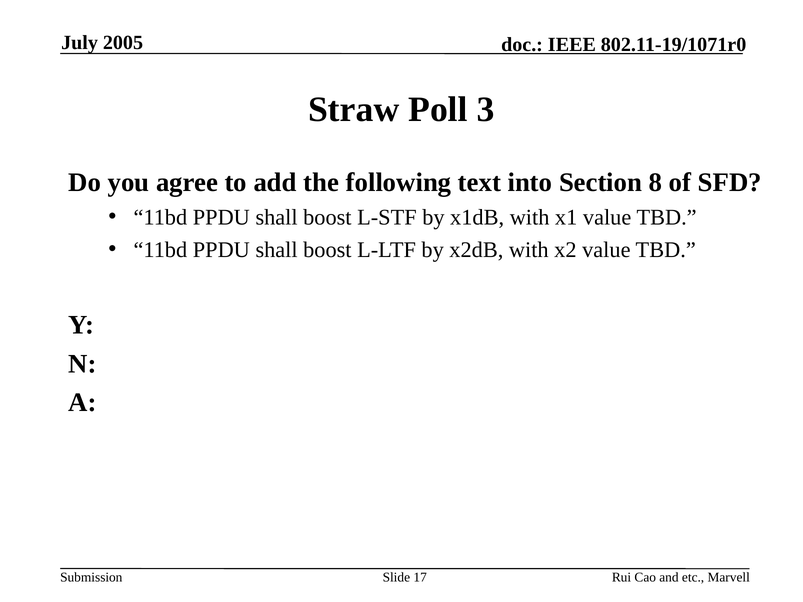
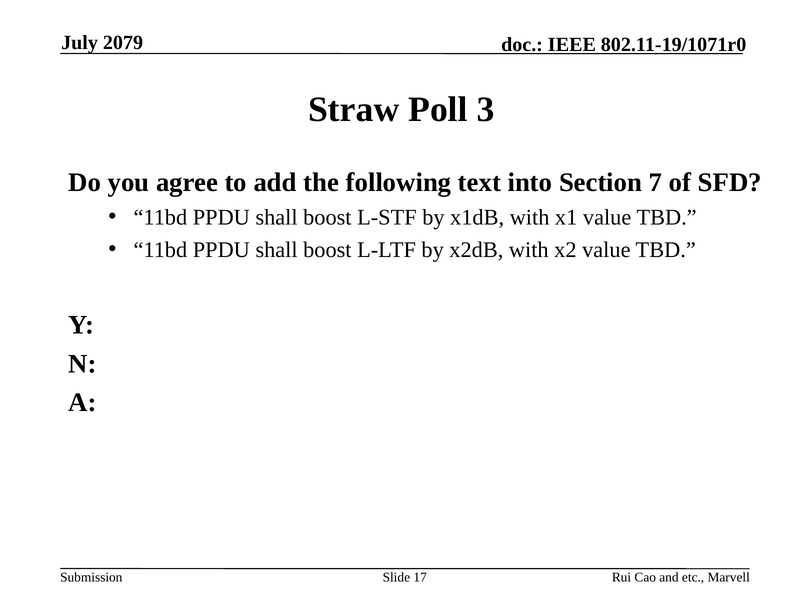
2005: 2005 -> 2079
8: 8 -> 7
